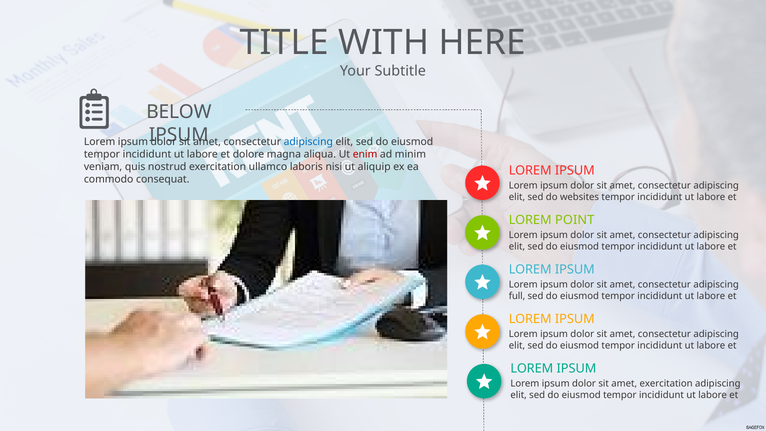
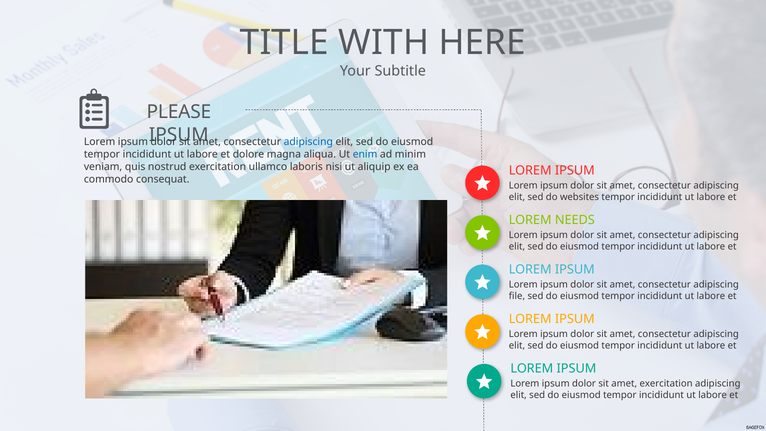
BELOW: BELOW -> PLEASE
enim colour: red -> blue
POINT: POINT -> NEEDS
full: full -> file
